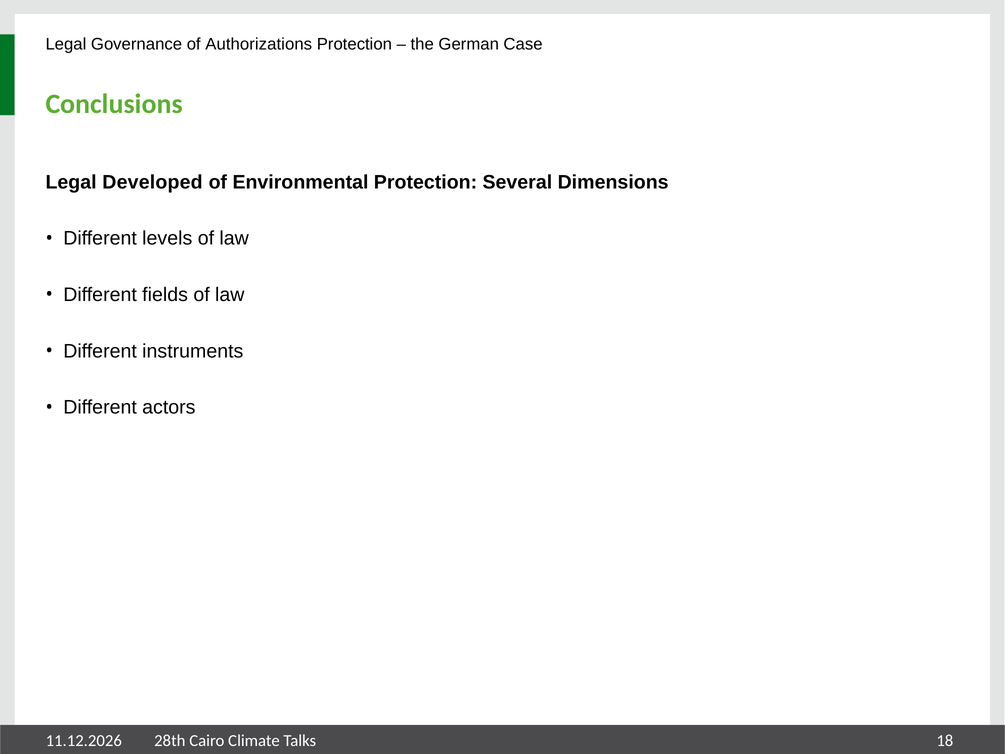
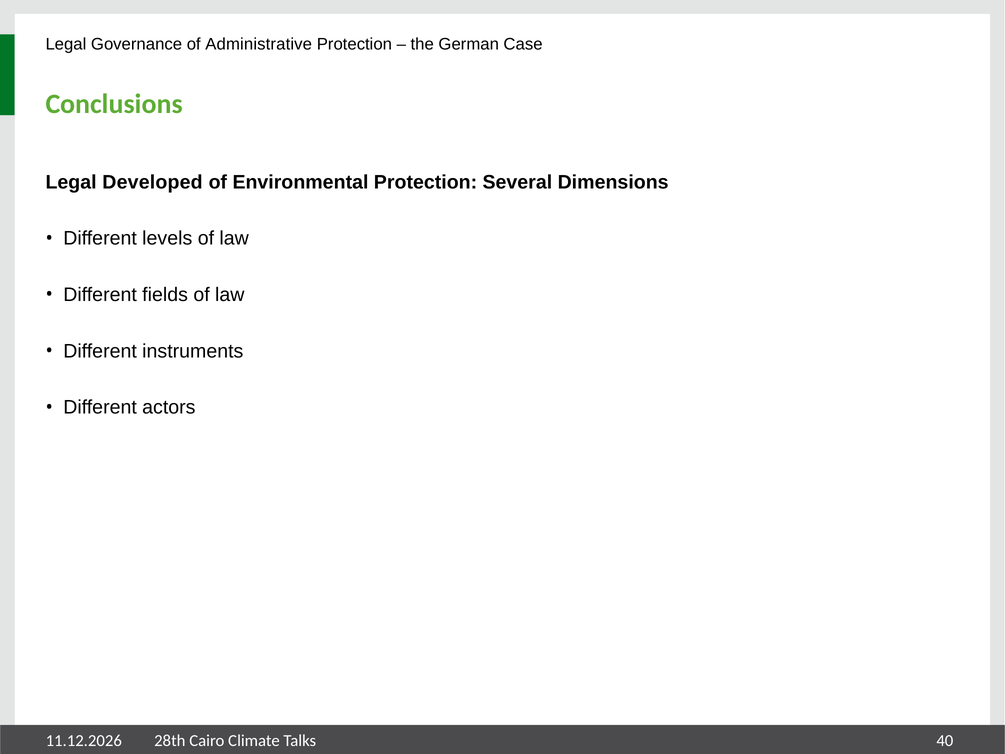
Authorizations: Authorizations -> Administrative
18: 18 -> 40
